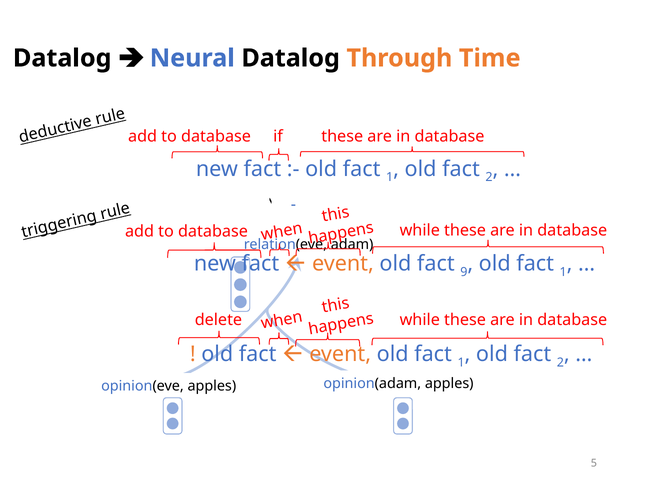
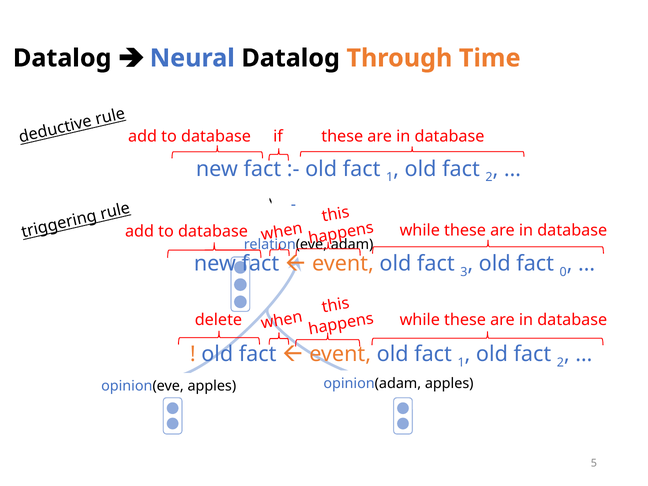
9: 9 -> 3
1 at (563, 272): 1 -> 0
